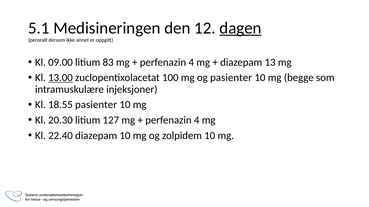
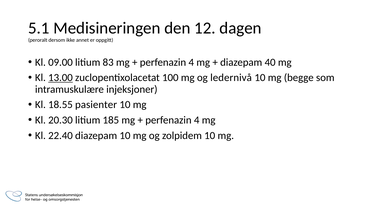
dagen underline: present -> none
13: 13 -> 40
og pasienter: pasienter -> ledernivå
127: 127 -> 185
